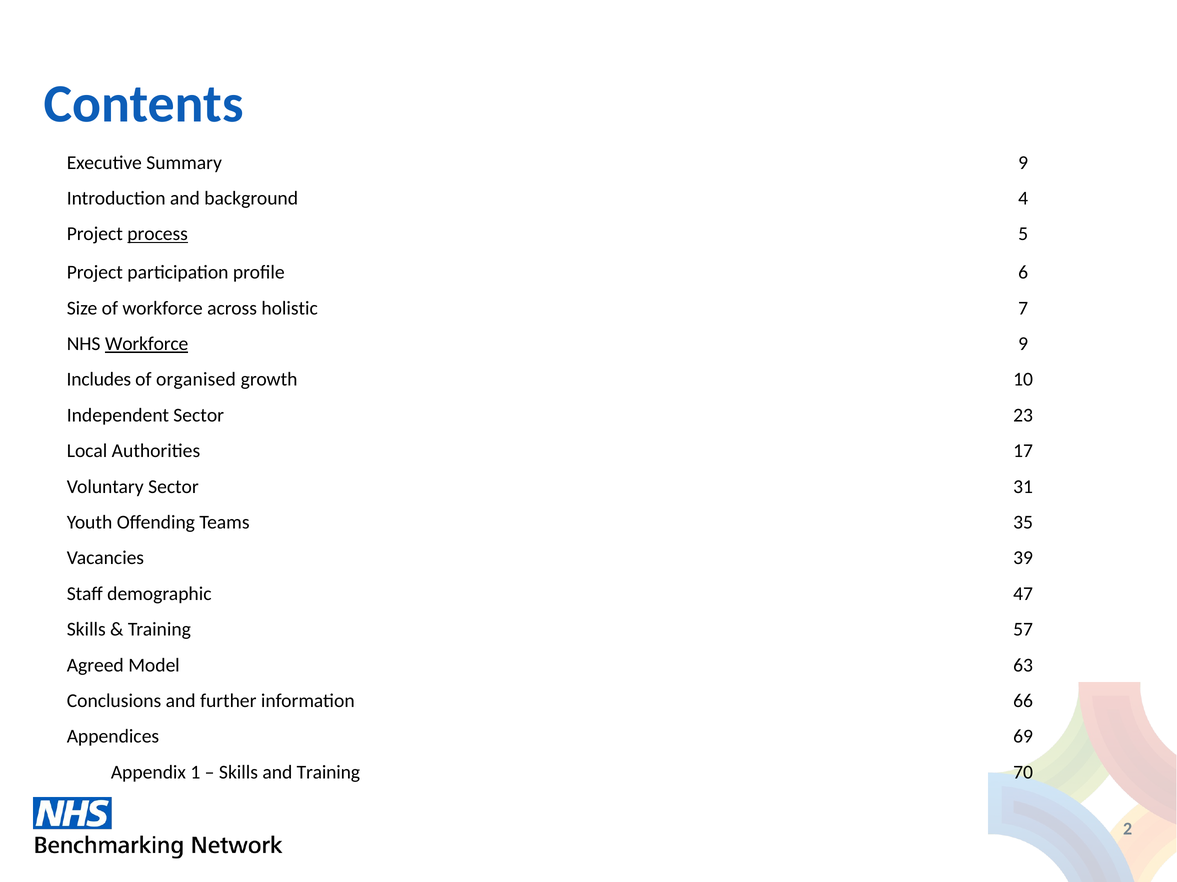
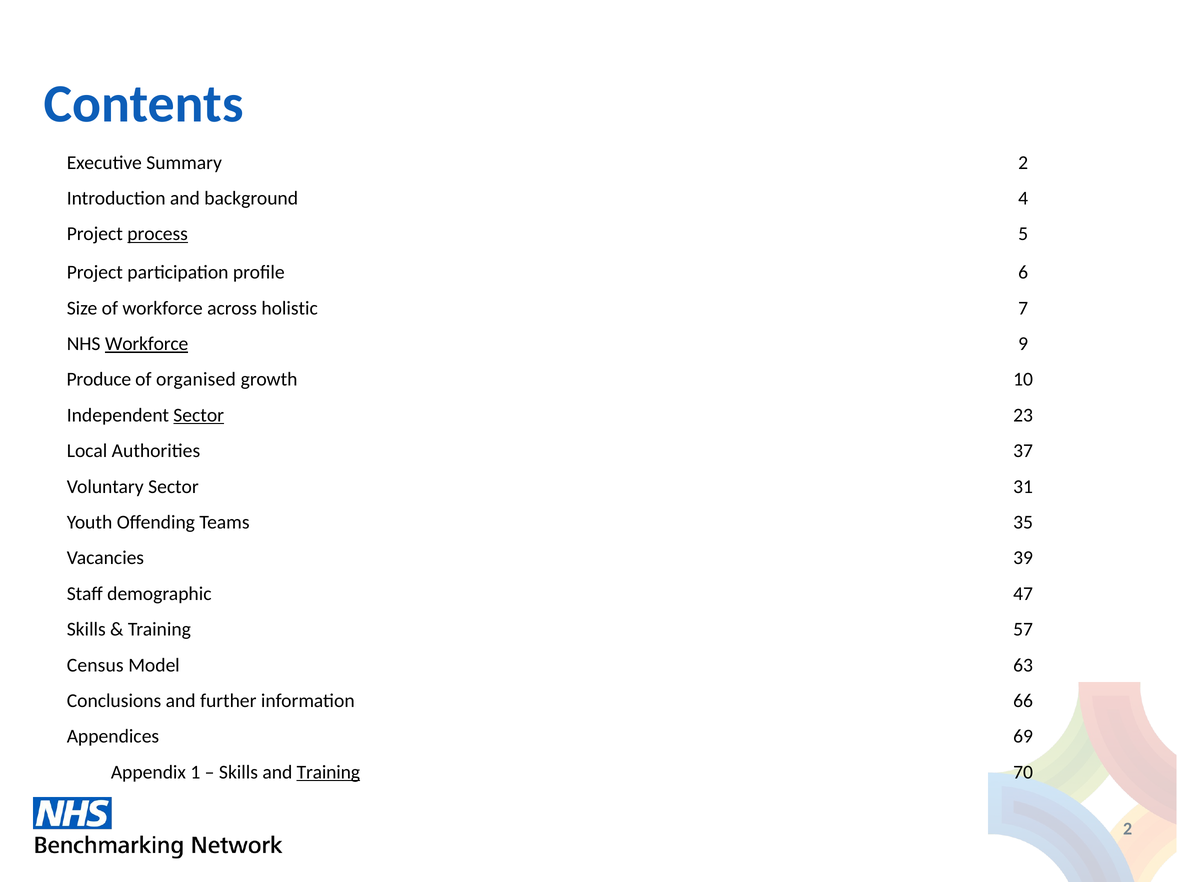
Summary 9: 9 -> 2
Includes: Includes -> Produce
Sector at (199, 416) underline: none -> present
17: 17 -> 37
Agreed: Agreed -> Census
Training at (328, 773) underline: none -> present
